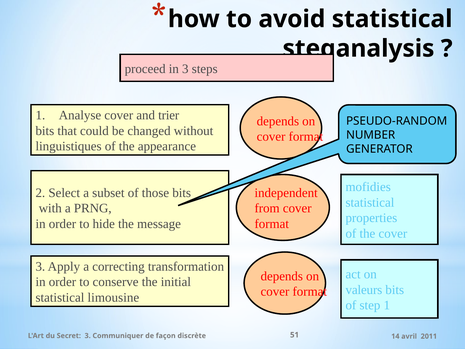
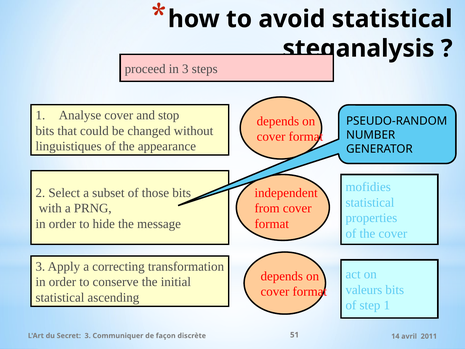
trier: trier -> stop
limousine: limousine -> ascending
